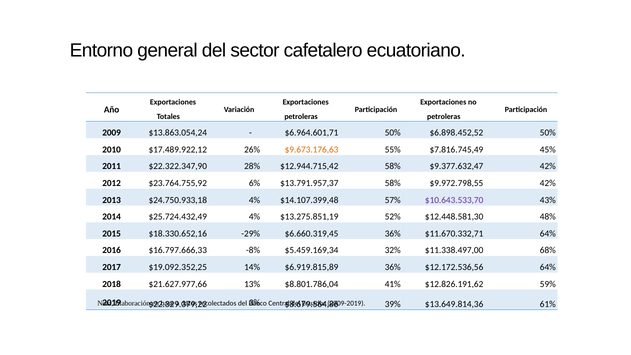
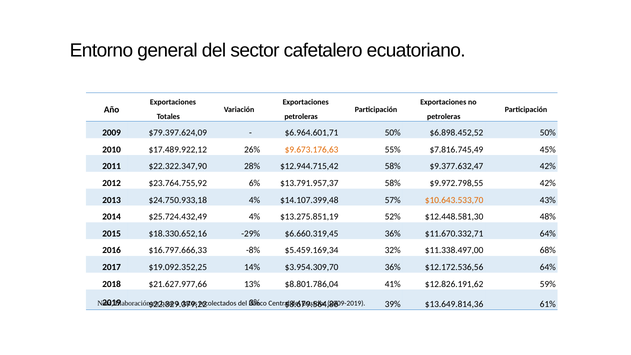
$13.863.054,24: $13.863.054,24 -> $79.397.624,09
$10.643.533,70 colour: purple -> orange
$6.919.815,89: $6.919.815,89 -> $3.954.309,70
